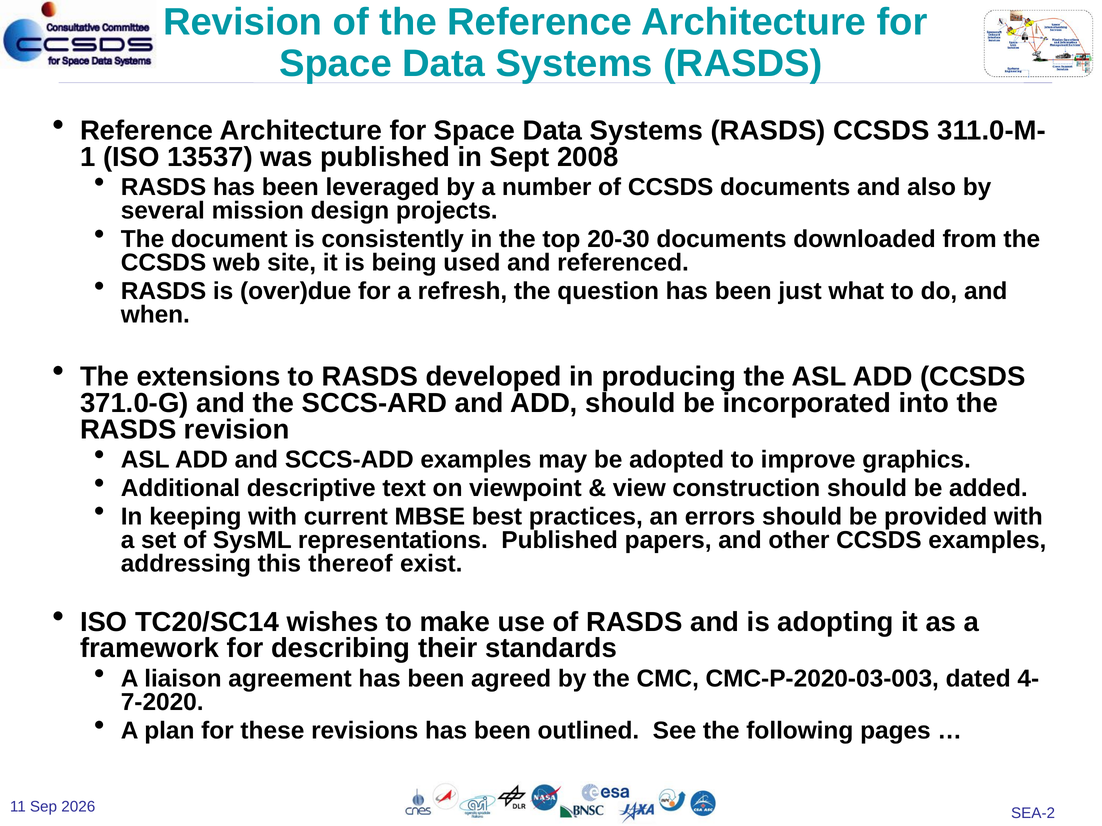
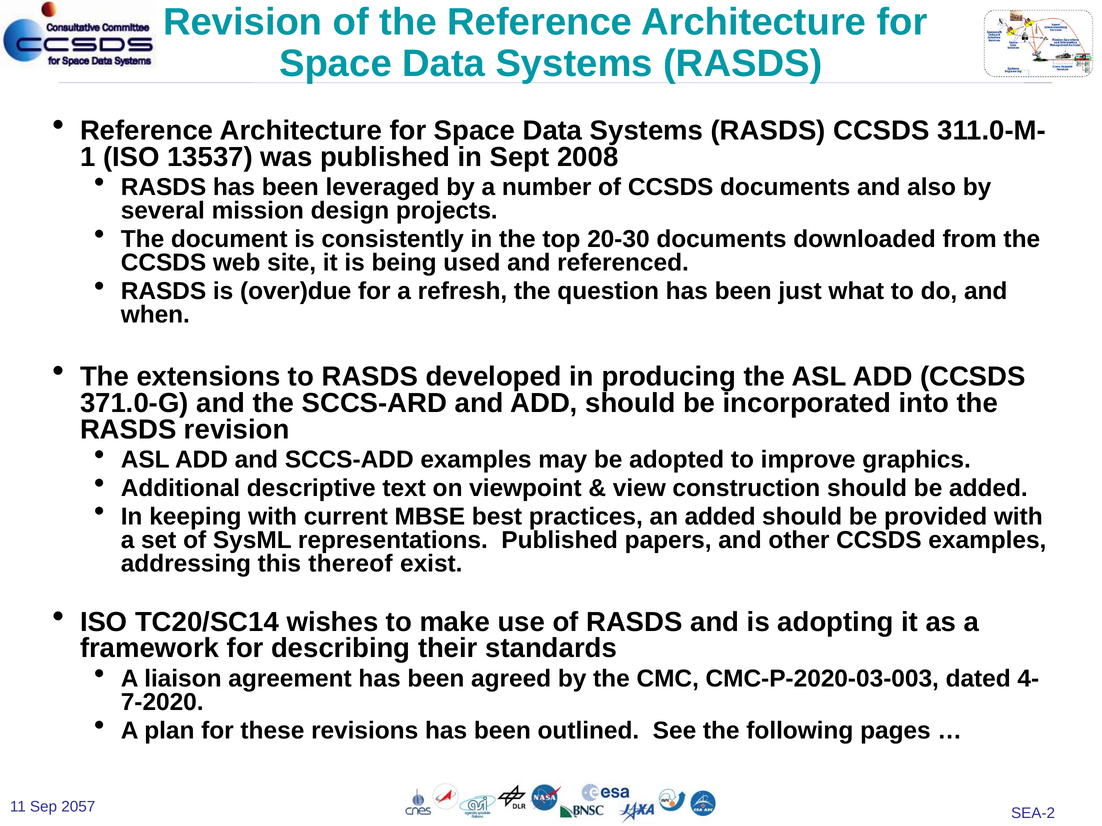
an errors: errors -> added
2026: 2026 -> 2057
